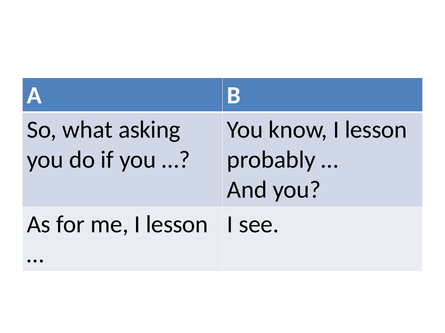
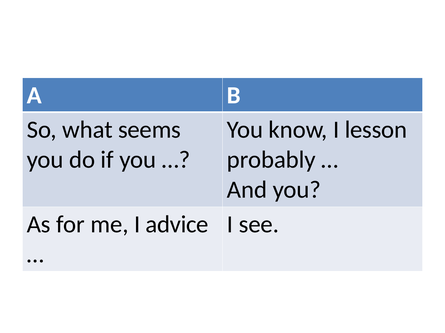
asking: asking -> seems
me I lesson: lesson -> advice
